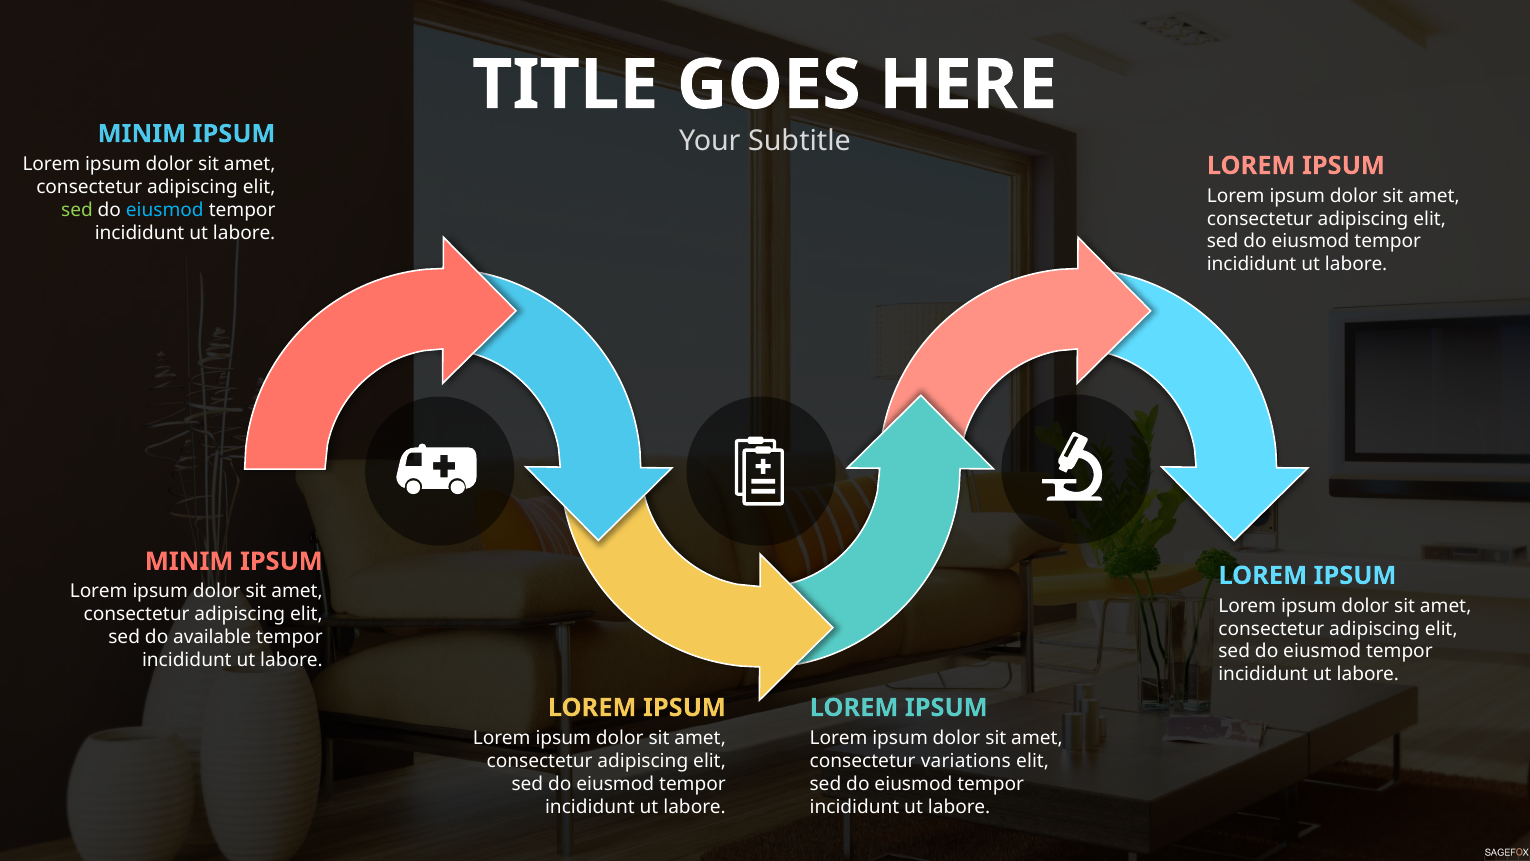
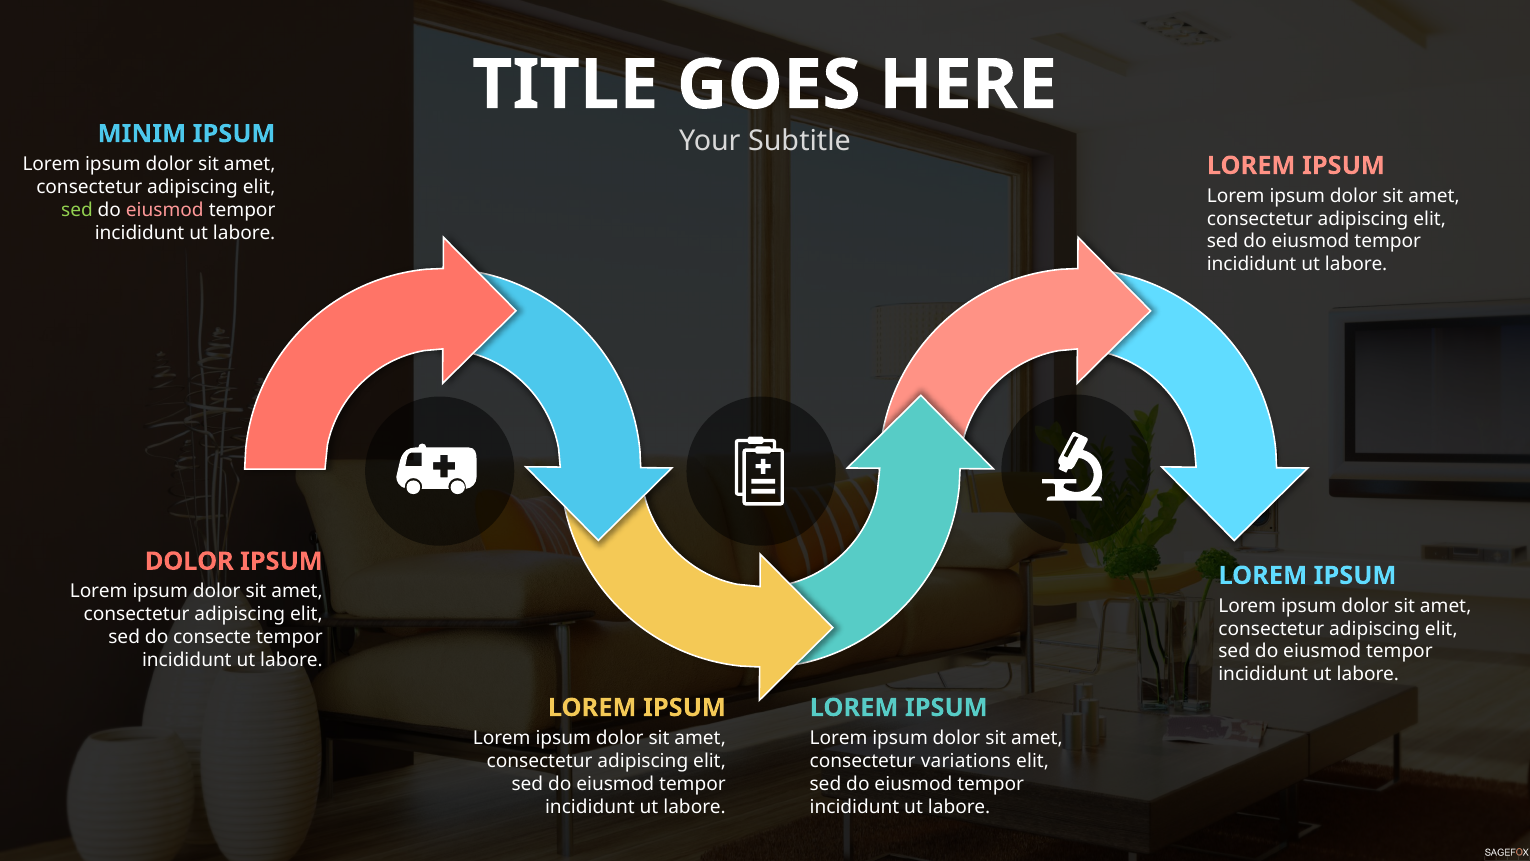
eiusmod at (165, 210) colour: light blue -> pink
MINIM at (189, 561): MINIM -> DOLOR
available: available -> consecte
